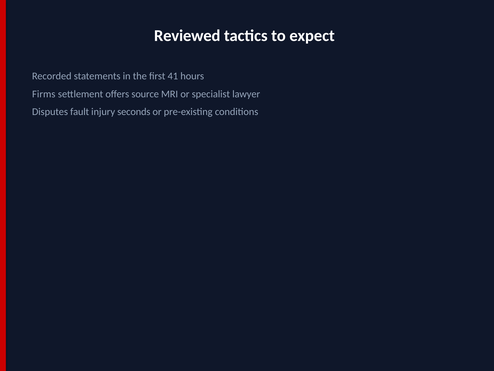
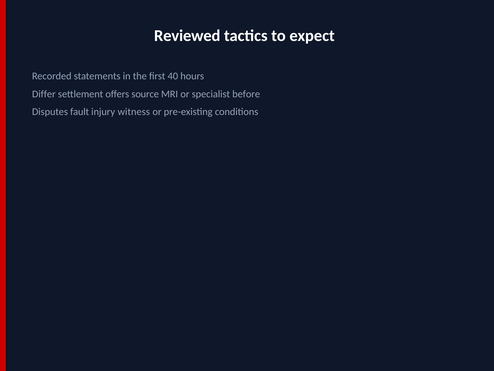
41: 41 -> 40
Firms: Firms -> Differ
lawyer: lawyer -> before
seconds: seconds -> witness
